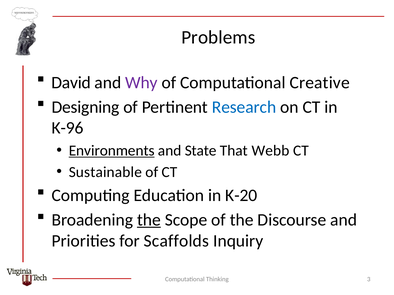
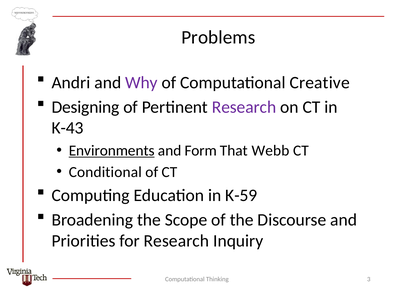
David: David -> Andri
Research at (244, 107) colour: blue -> purple
K-96: K-96 -> K-43
State: State -> Form
Sustainable: Sustainable -> Conditional
K-20: K-20 -> K-59
the at (149, 220) underline: present -> none
for Scaffolds: Scaffolds -> Research
